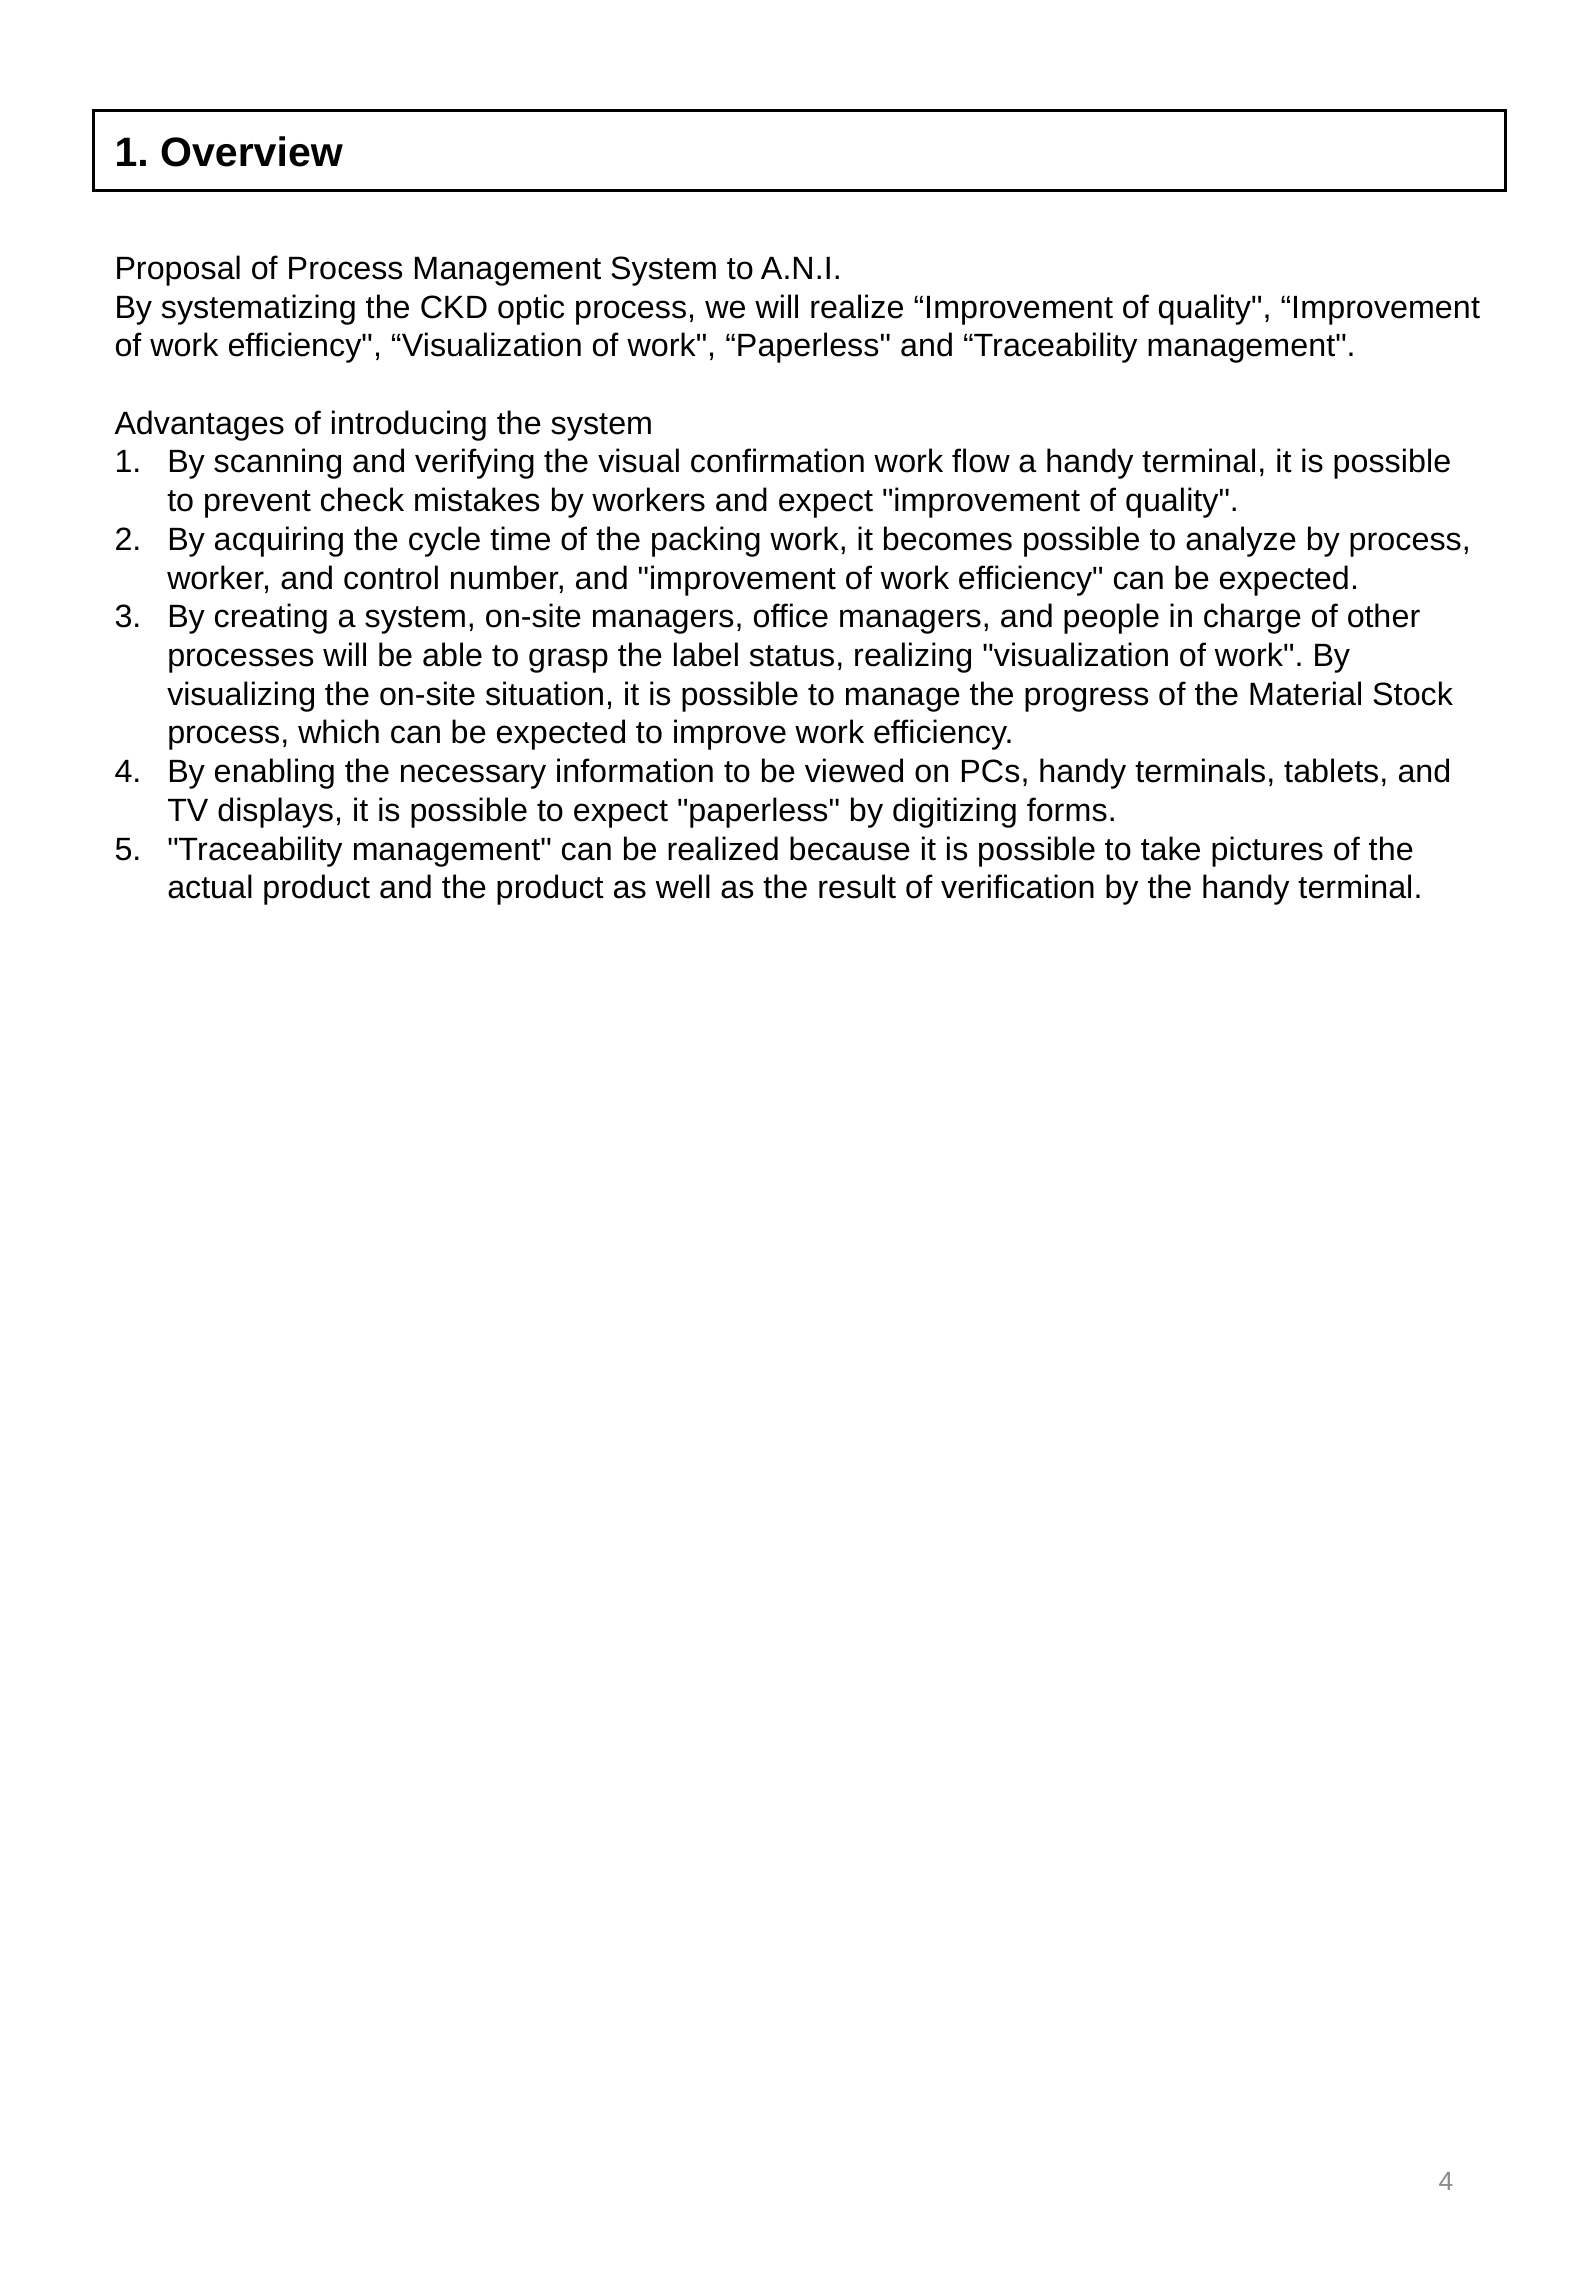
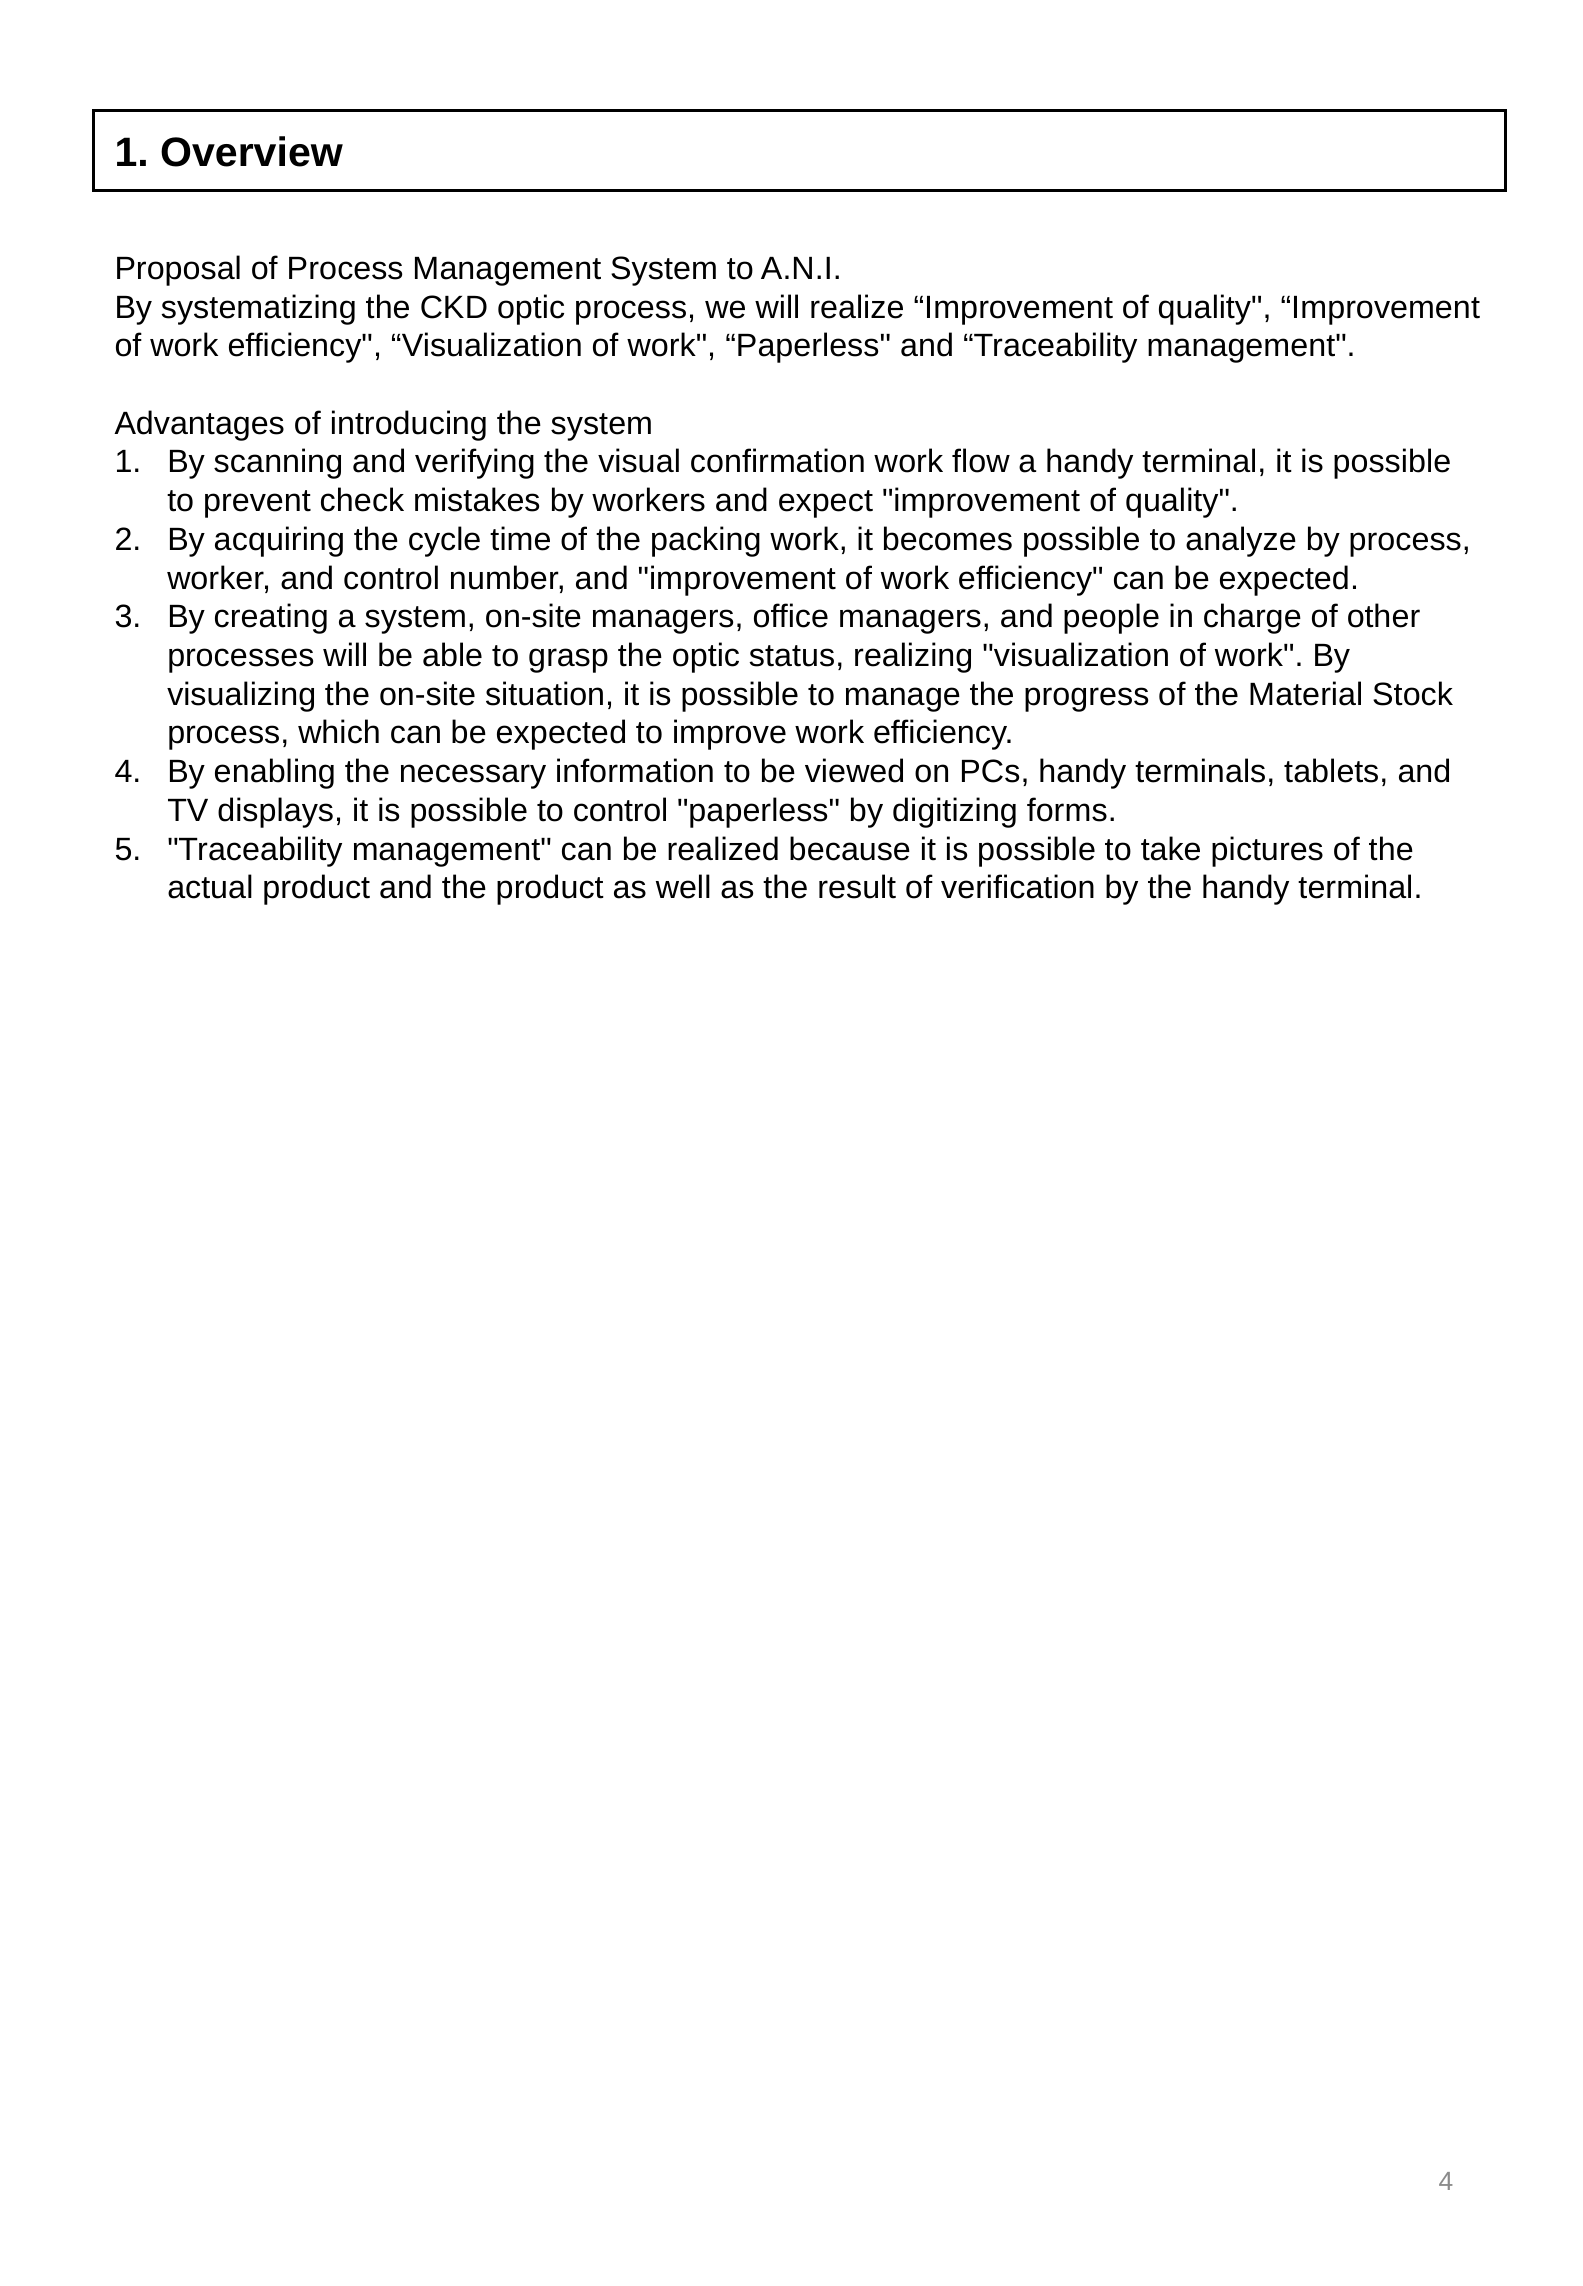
the label: label -> optic
to expect: expect -> control
